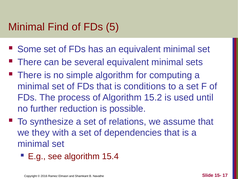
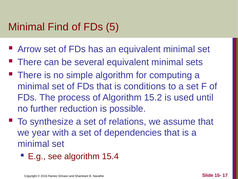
Some: Some -> Arrow
they: they -> year
